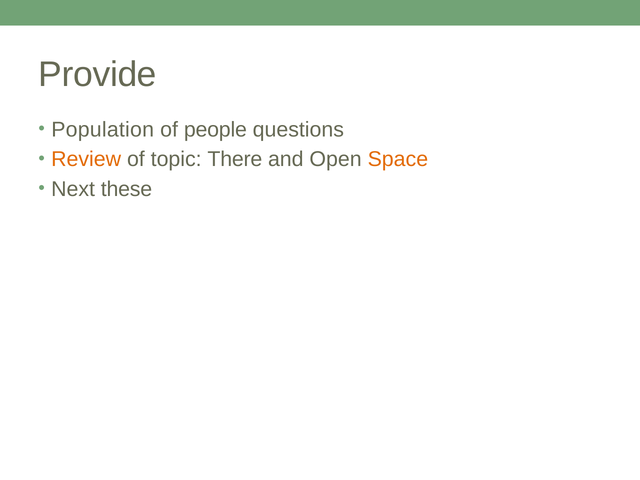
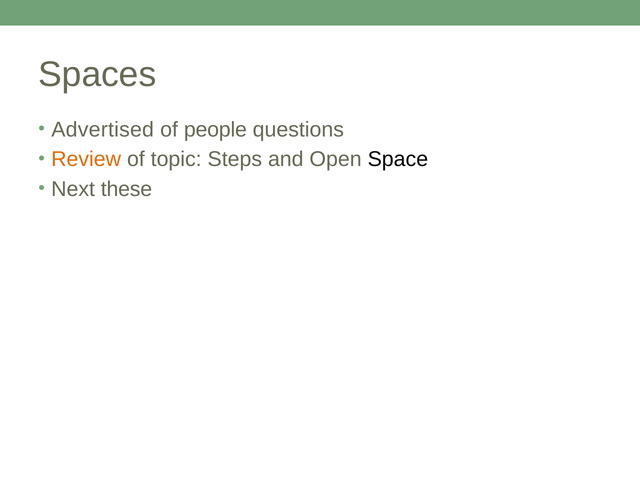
Provide: Provide -> Spaces
Population: Population -> Advertised
There: There -> Steps
Space colour: orange -> black
